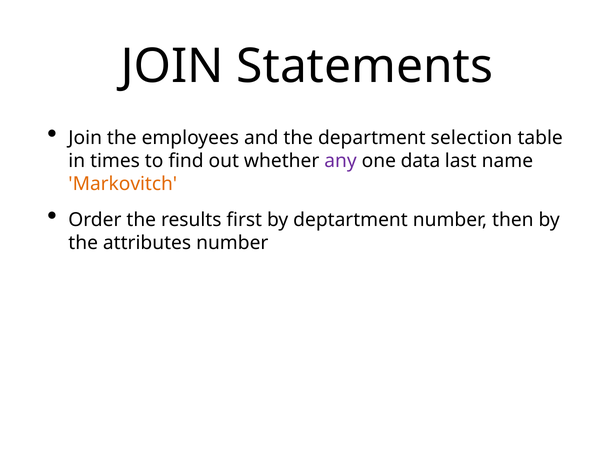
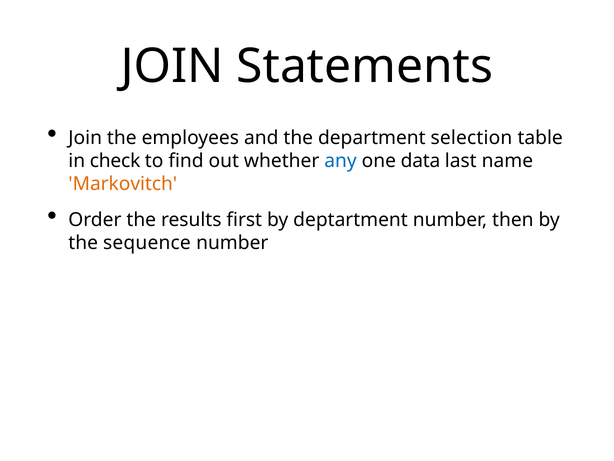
times: times -> check
any colour: purple -> blue
attributes: attributes -> sequence
